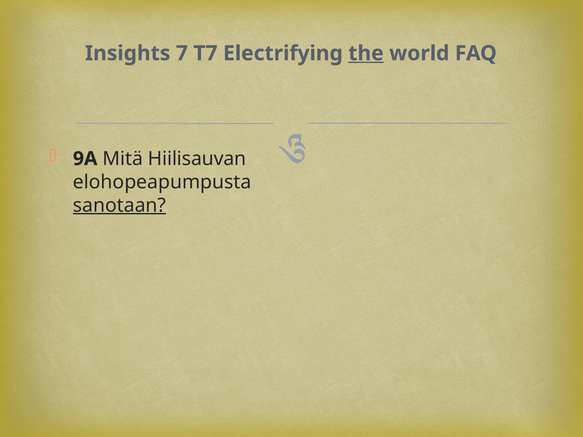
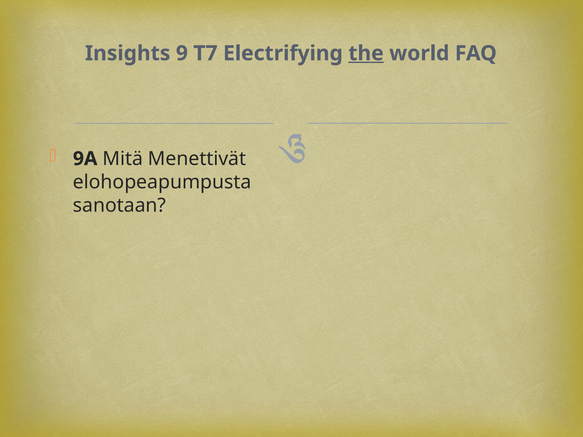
7: 7 -> 9
Hiilisauvan: Hiilisauvan -> Menettivät
sanotaan underline: present -> none
